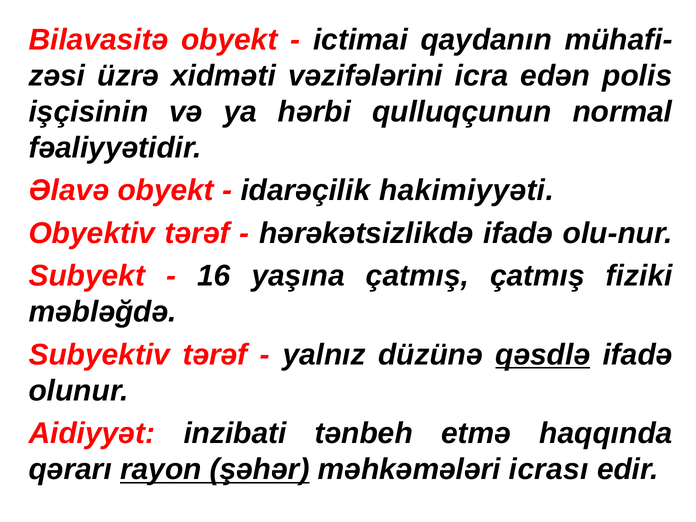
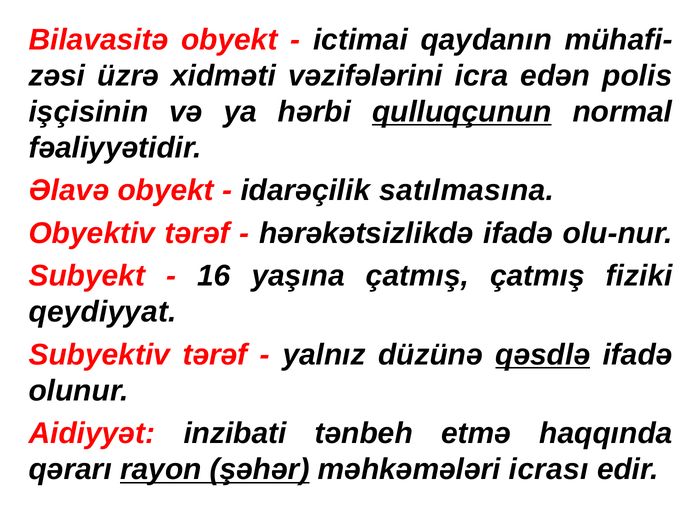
qulluqçunun underline: none -> present
hakimiyyəti: hakimiyyəti -> satılmasına
məbləğdə: məbləğdə -> qeydiyyat
